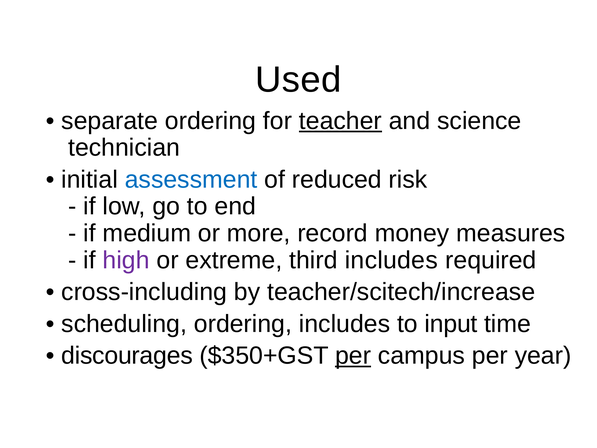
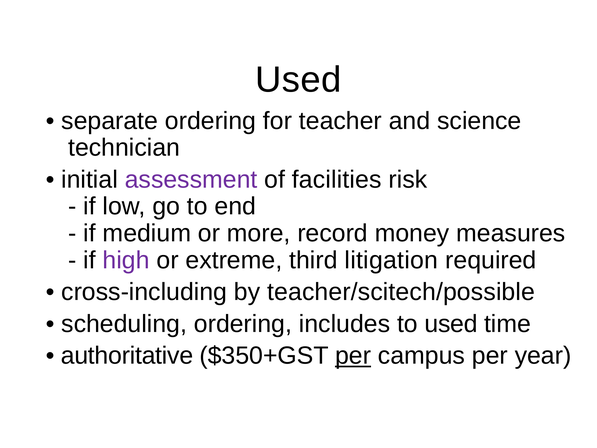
teacher underline: present -> none
assessment colour: blue -> purple
reduced: reduced -> facilities
third includes: includes -> litigation
teacher/scitech/increase: teacher/scitech/increase -> teacher/scitech/possible
to input: input -> used
discourages: discourages -> authoritative
